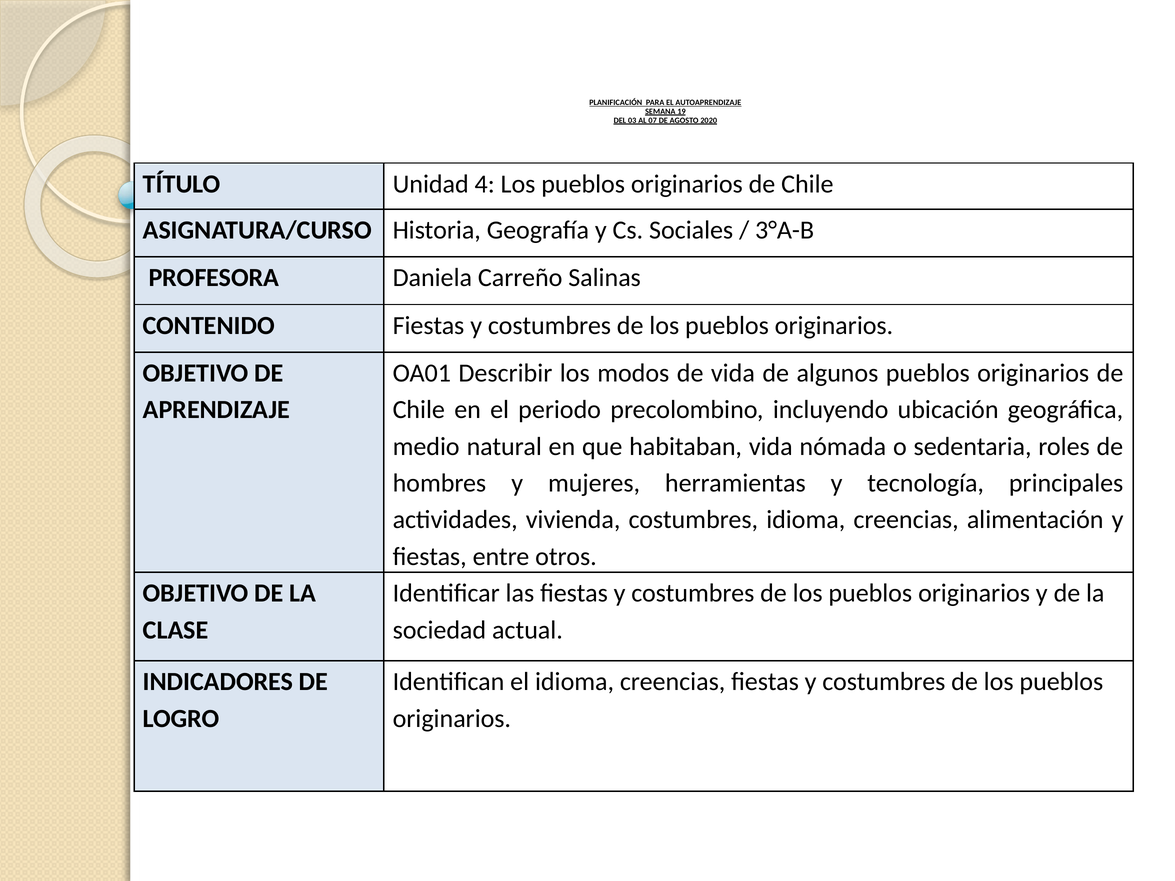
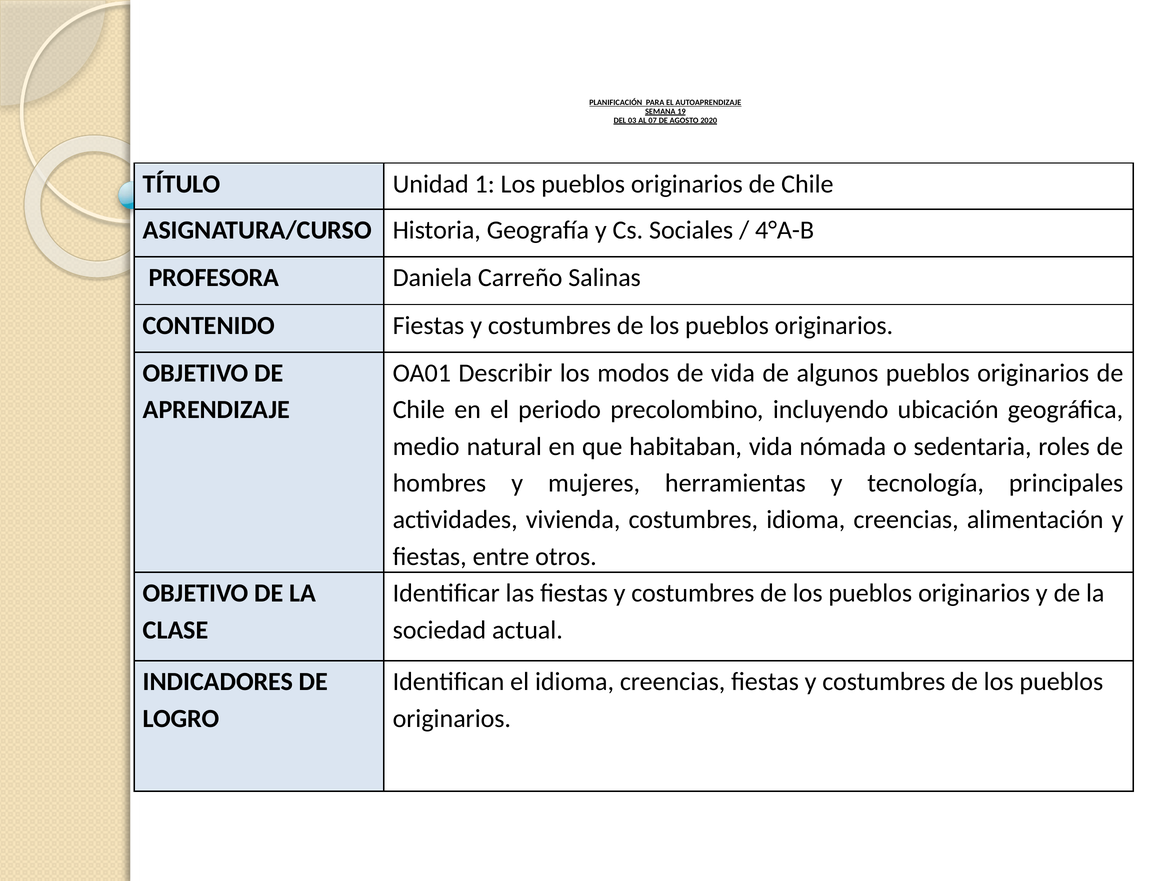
4: 4 -> 1
3°A-B: 3°A-B -> 4°A-B
